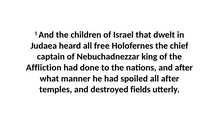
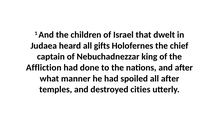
free: free -> gifts
fields: fields -> cities
